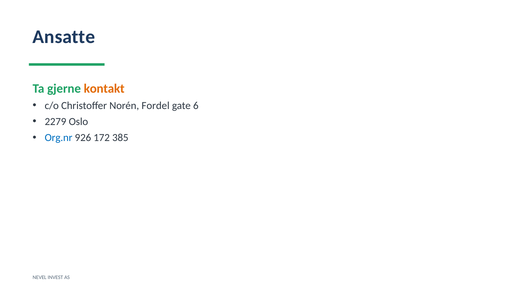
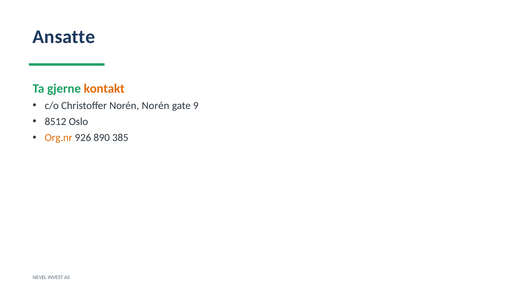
Norén Fordel: Fordel -> Norén
6: 6 -> 9
2279: 2279 -> 8512
Org.nr colour: blue -> orange
172: 172 -> 890
